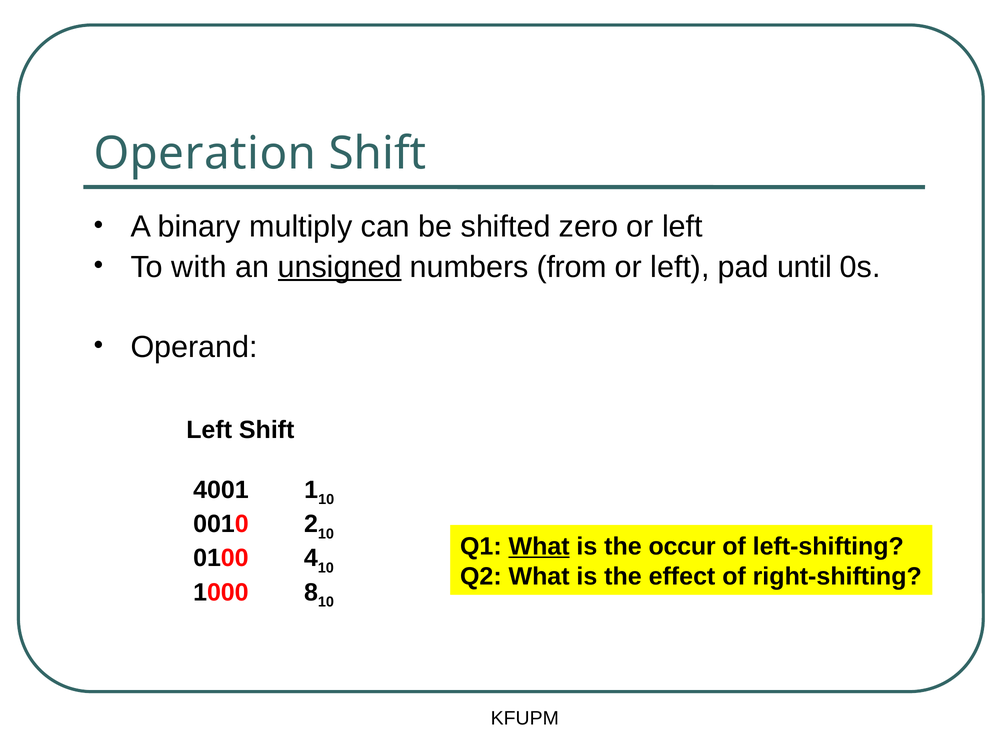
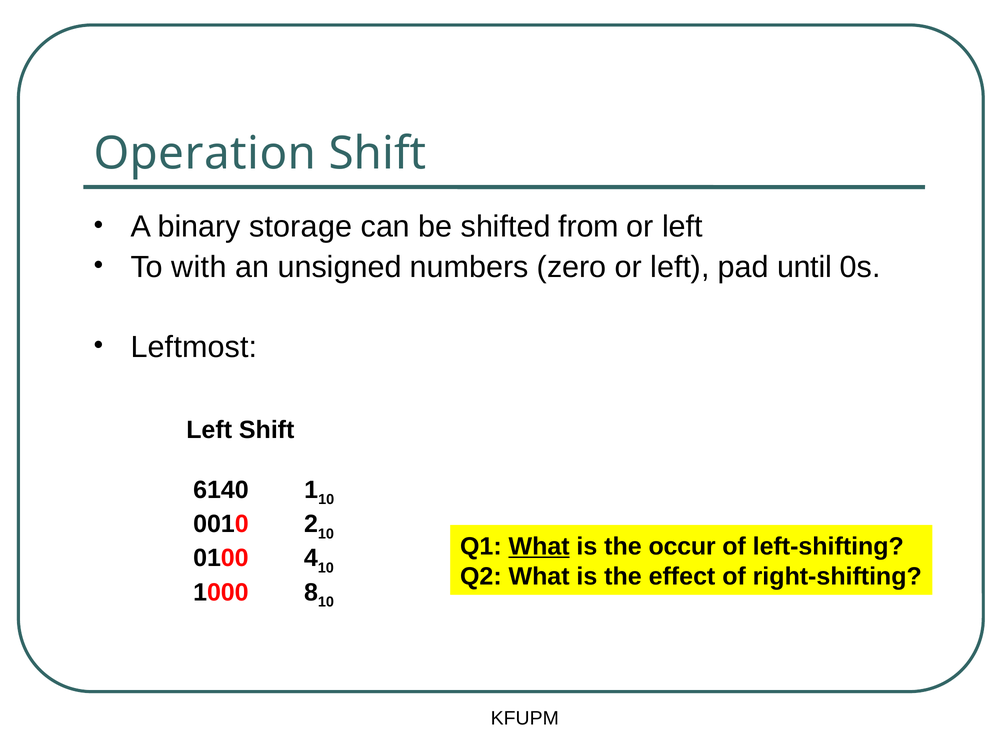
multiply: multiply -> storage
zero: zero -> from
unsigned underline: present -> none
from: from -> zero
Operand: Operand -> Leftmost
4001: 4001 -> 6140
